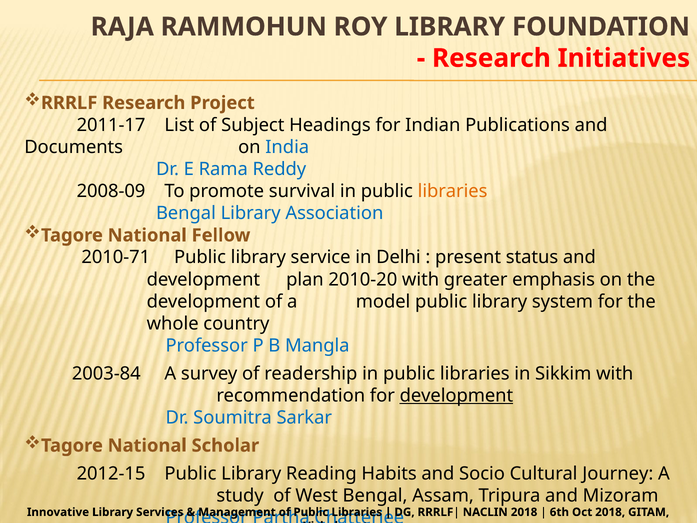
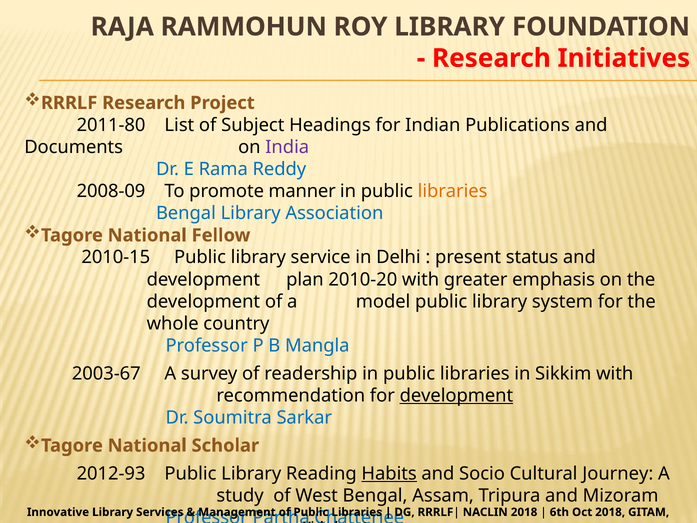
2011-17: 2011-17 -> 2011-80
India colour: blue -> purple
survival: survival -> manner
2010-71: 2010-71 -> 2010-15
2003-84: 2003-84 -> 2003-67
2012-15: 2012-15 -> 2012-93
Habits underline: none -> present
